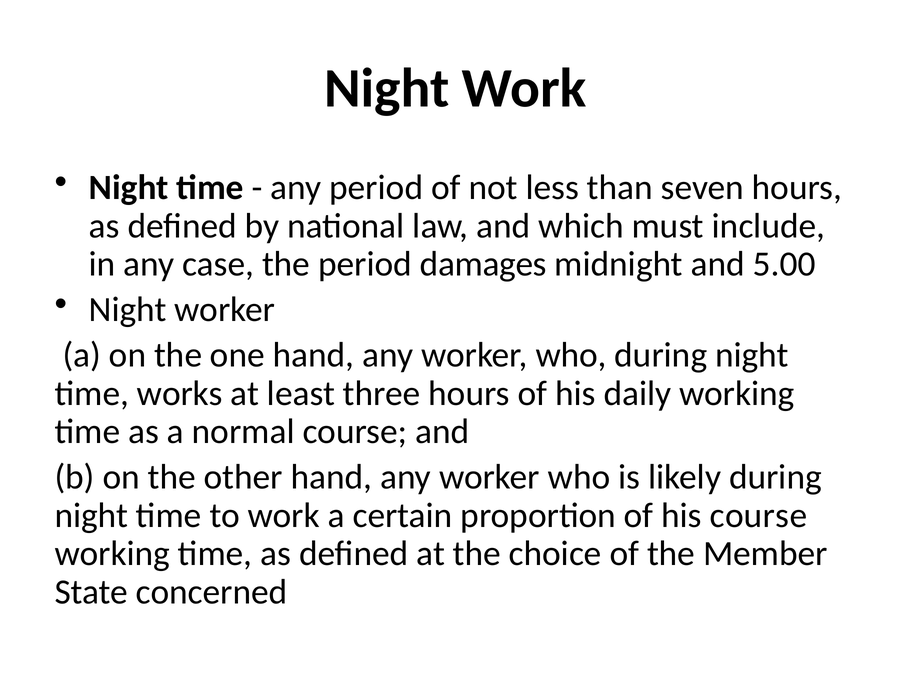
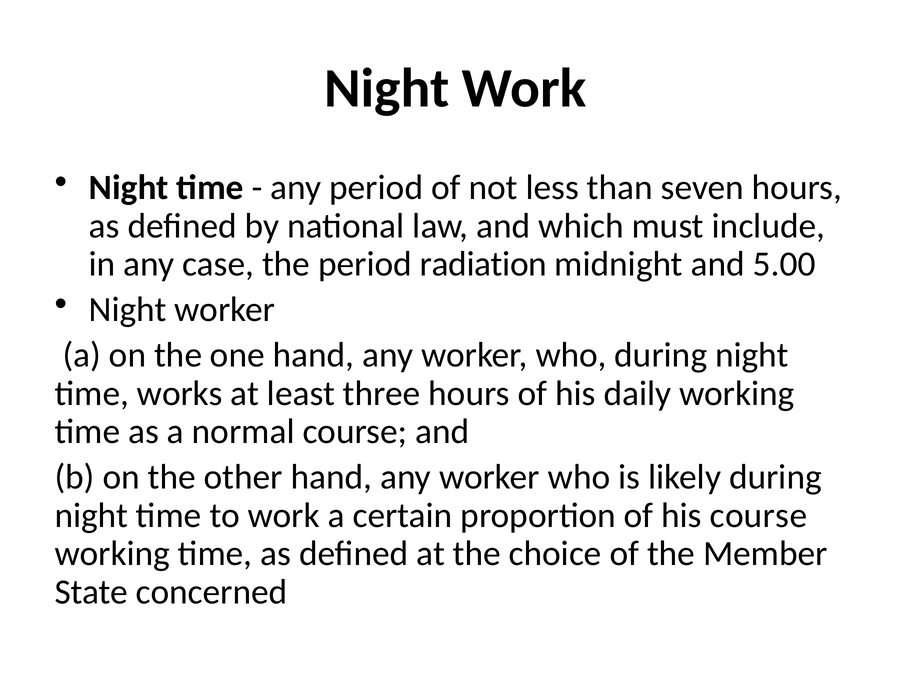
damages: damages -> radiation
